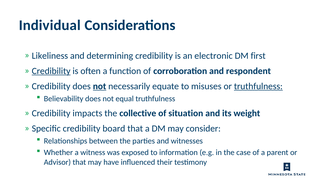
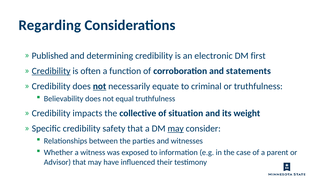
Individual: Individual -> Regarding
Likeliness: Likeliness -> Published
respondent: respondent -> statements
misuses: misuses -> criminal
truthfulness at (258, 86) underline: present -> none
board: board -> safety
may at (176, 129) underline: none -> present
